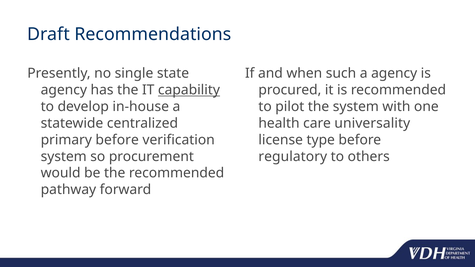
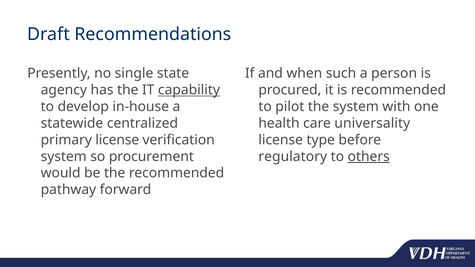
a agency: agency -> person
primary before: before -> license
others underline: none -> present
